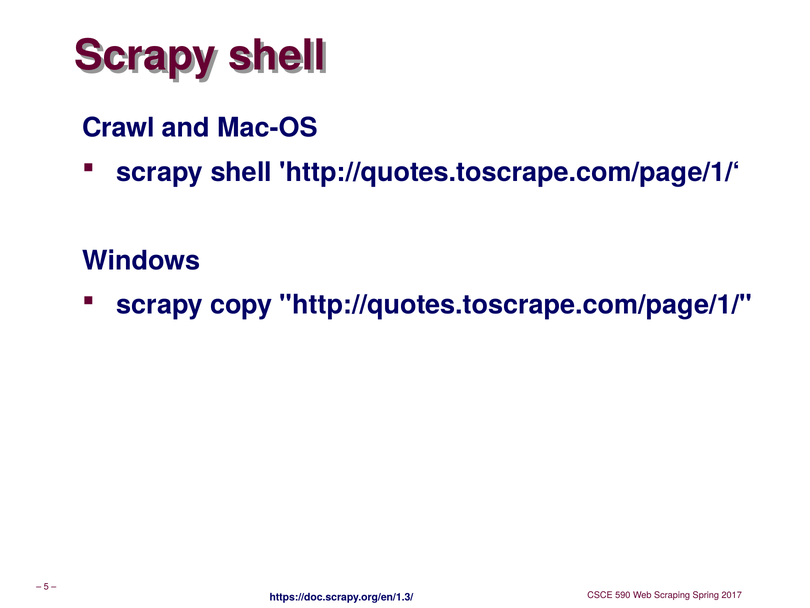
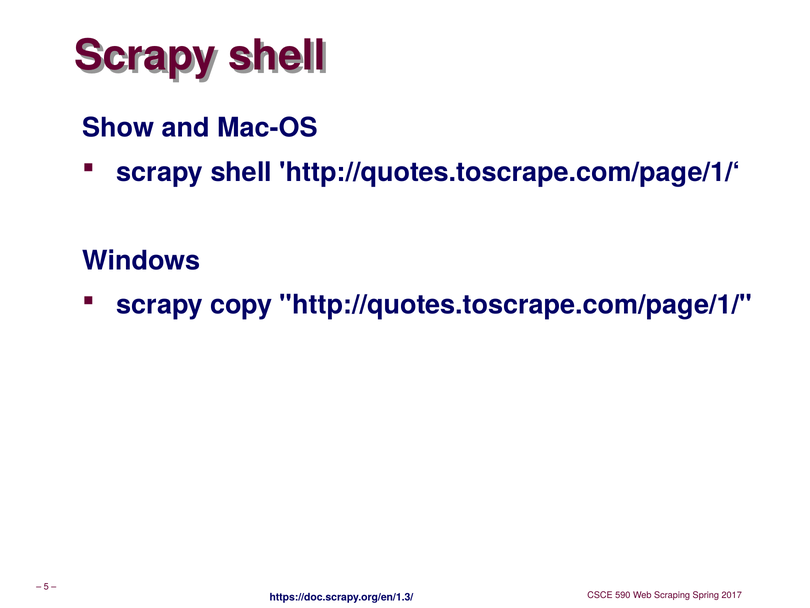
Crawl: Crawl -> Show
